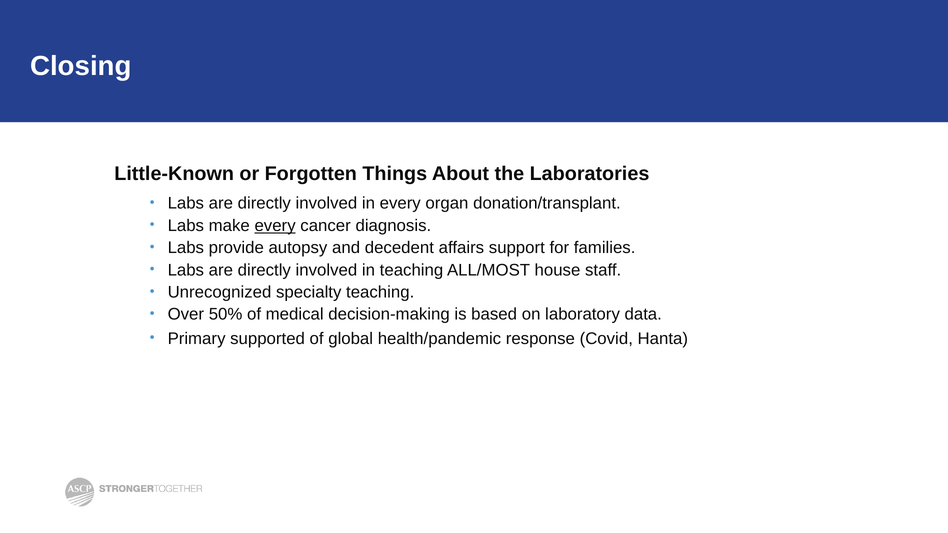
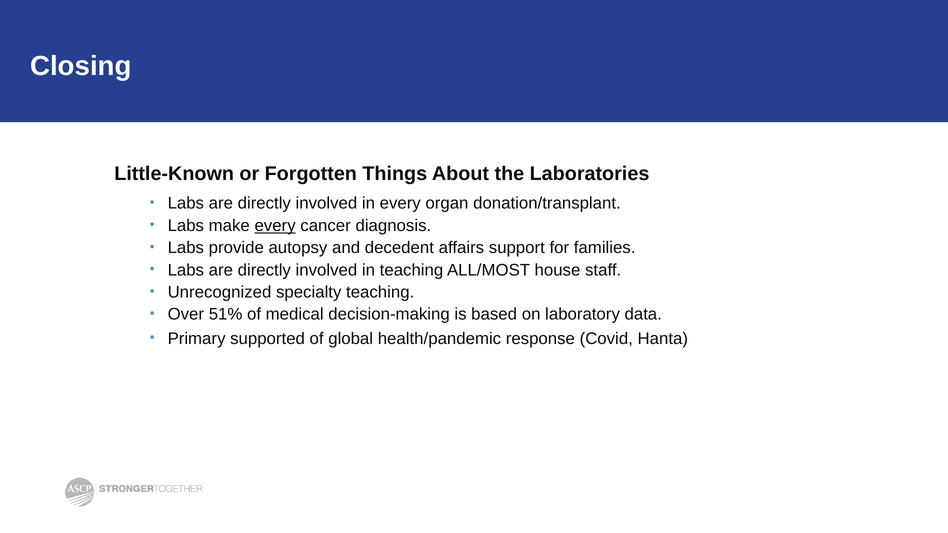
50%: 50% -> 51%
